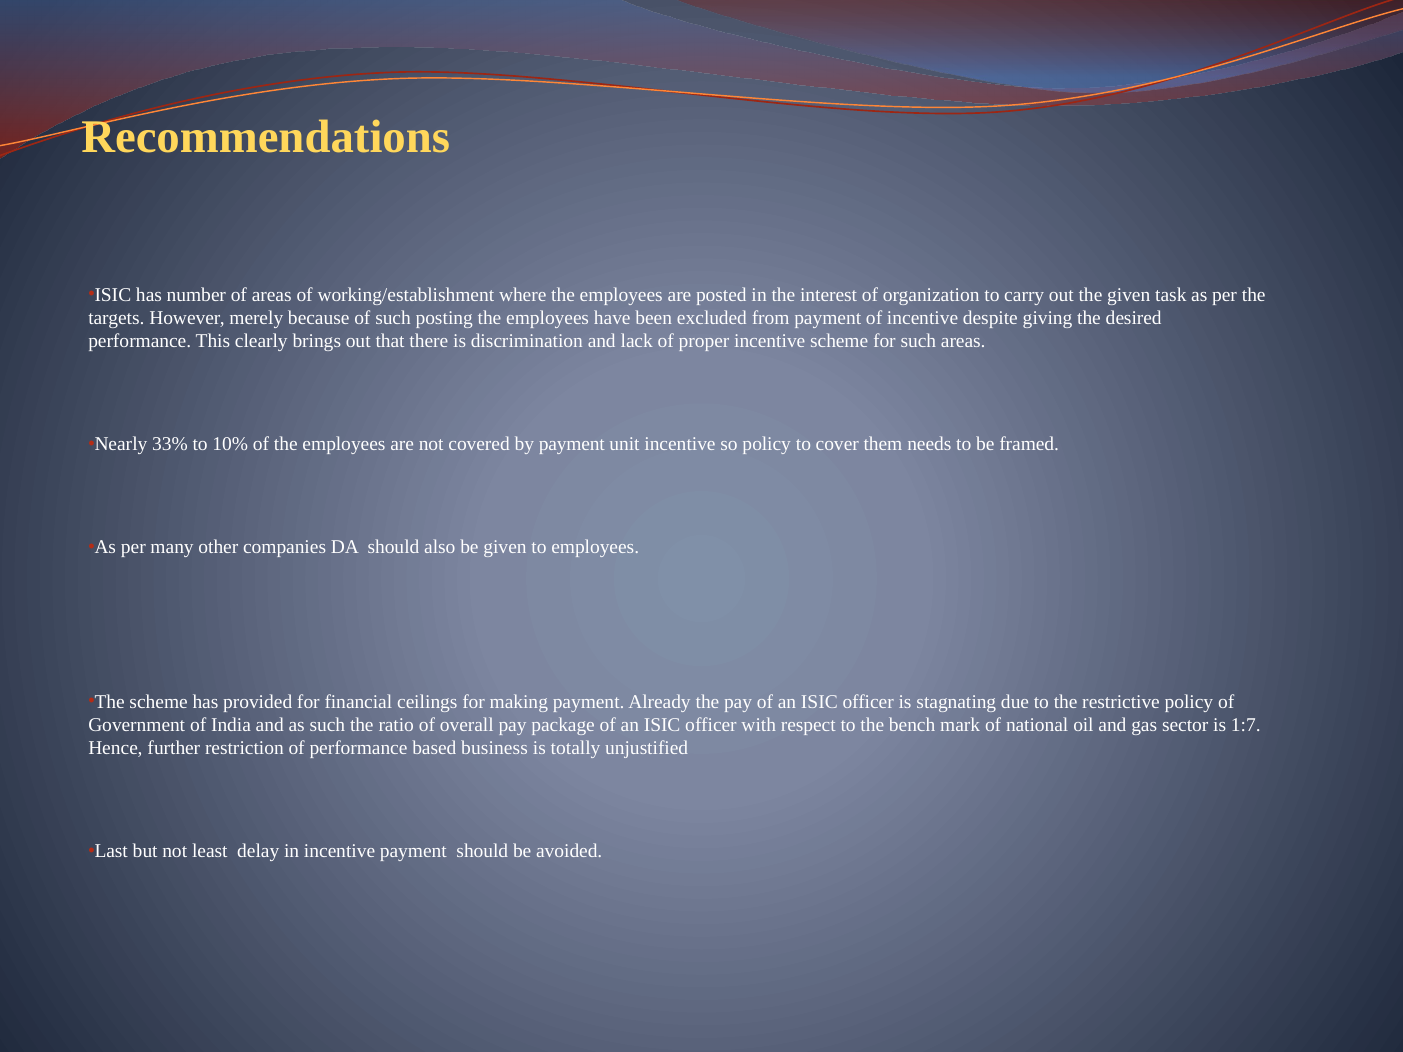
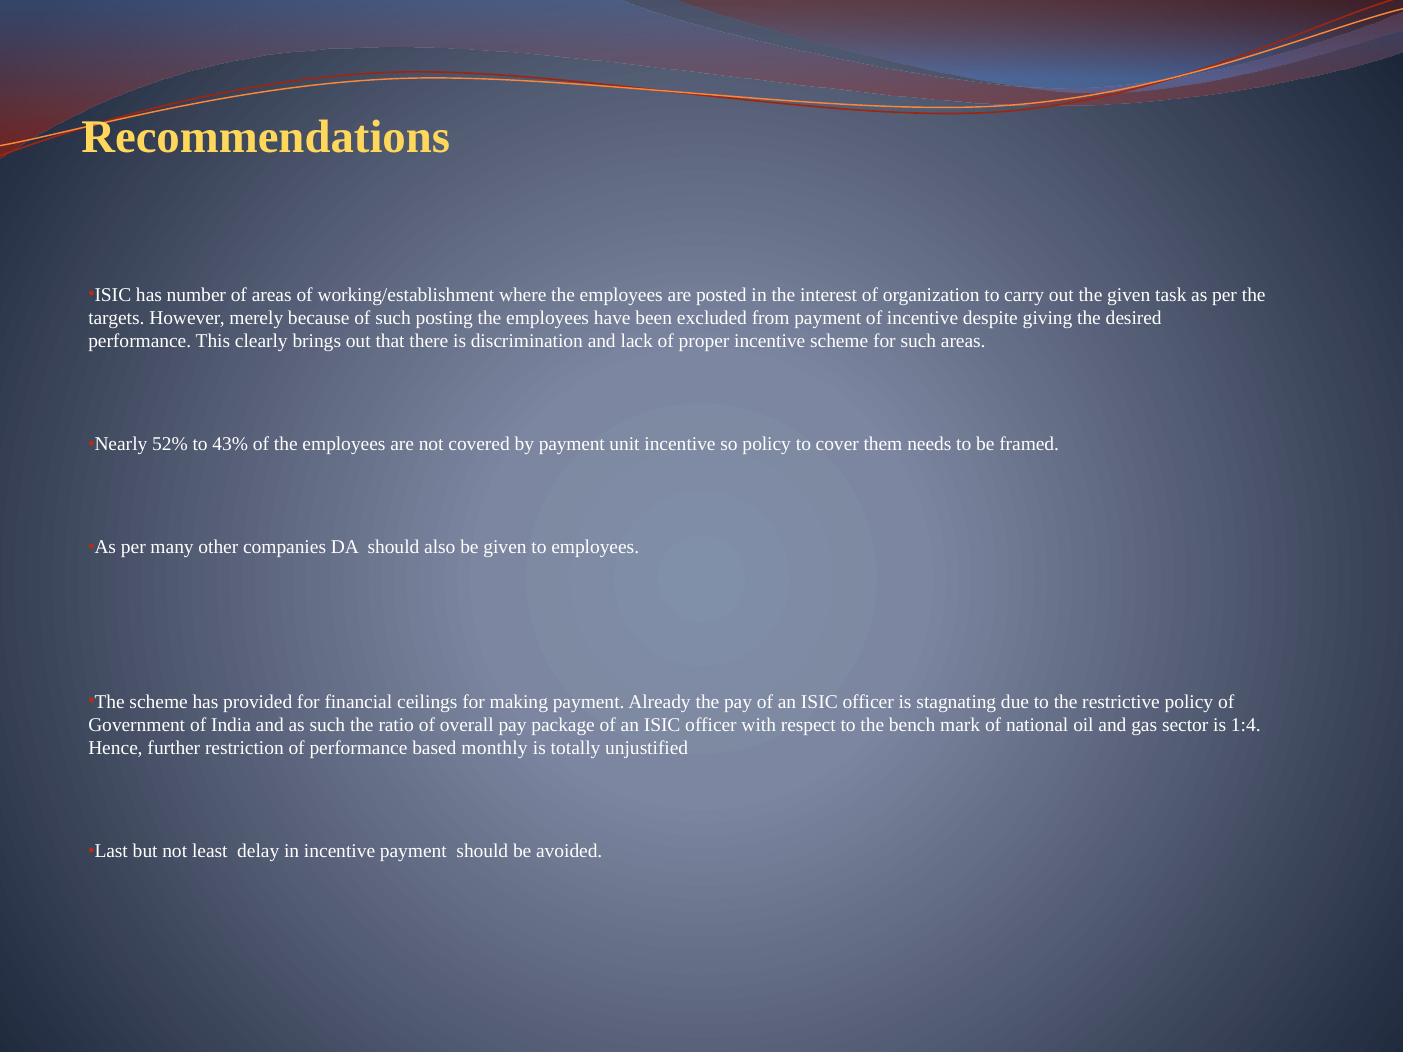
33%: 33% -> 52%
10%: 10% -> 43%
1:7: 1:7 -> 1:4
business: business -> monthly
